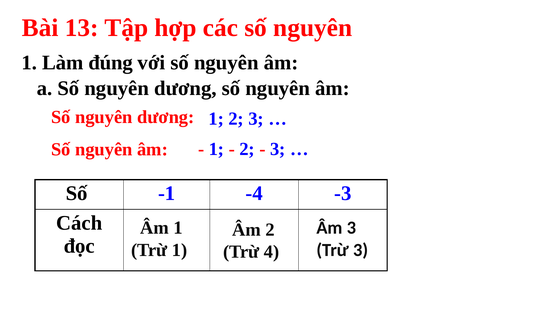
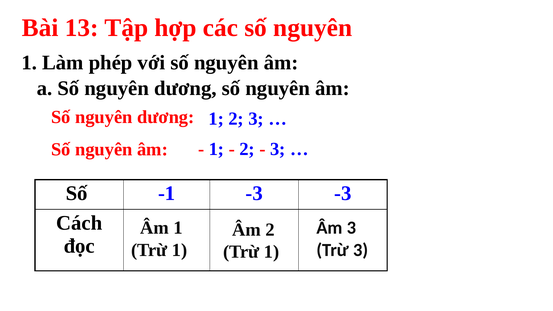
đúng: đúng -> phép
-1 -4: -4 -> -3
4 at (272, 252): 4 -> 1
